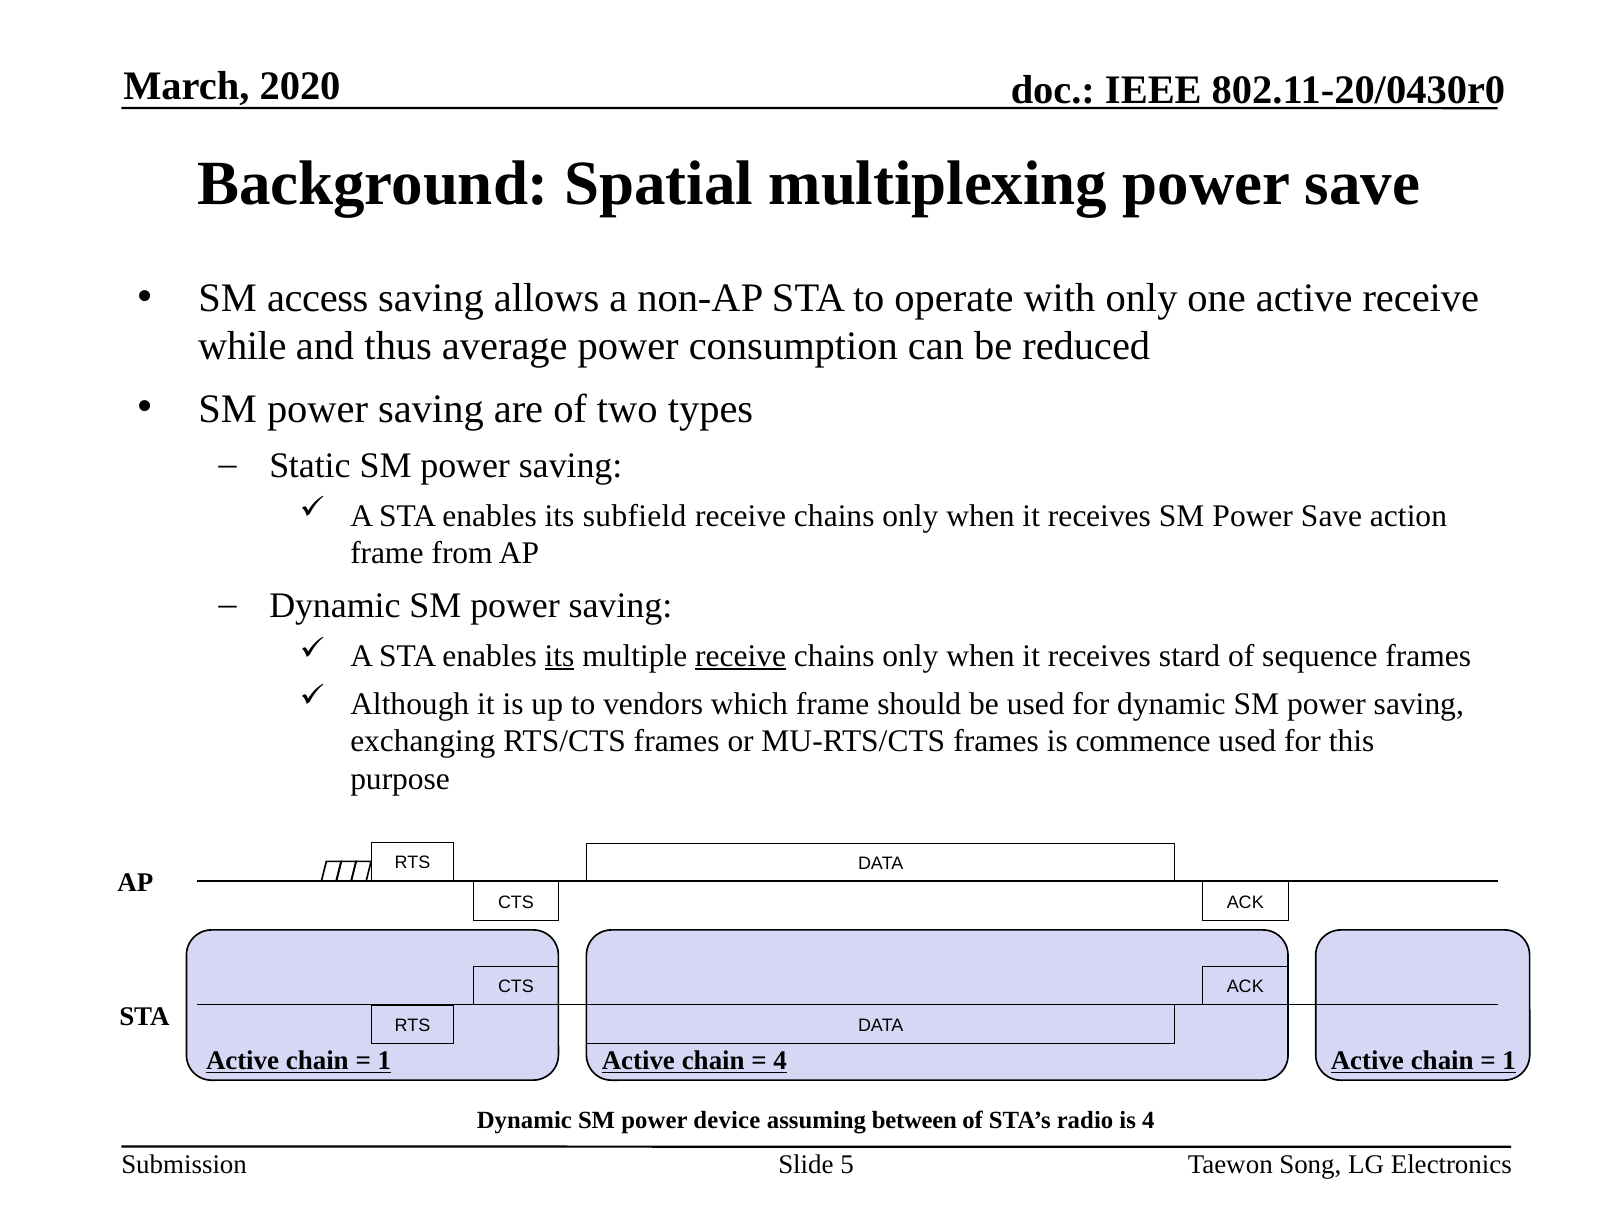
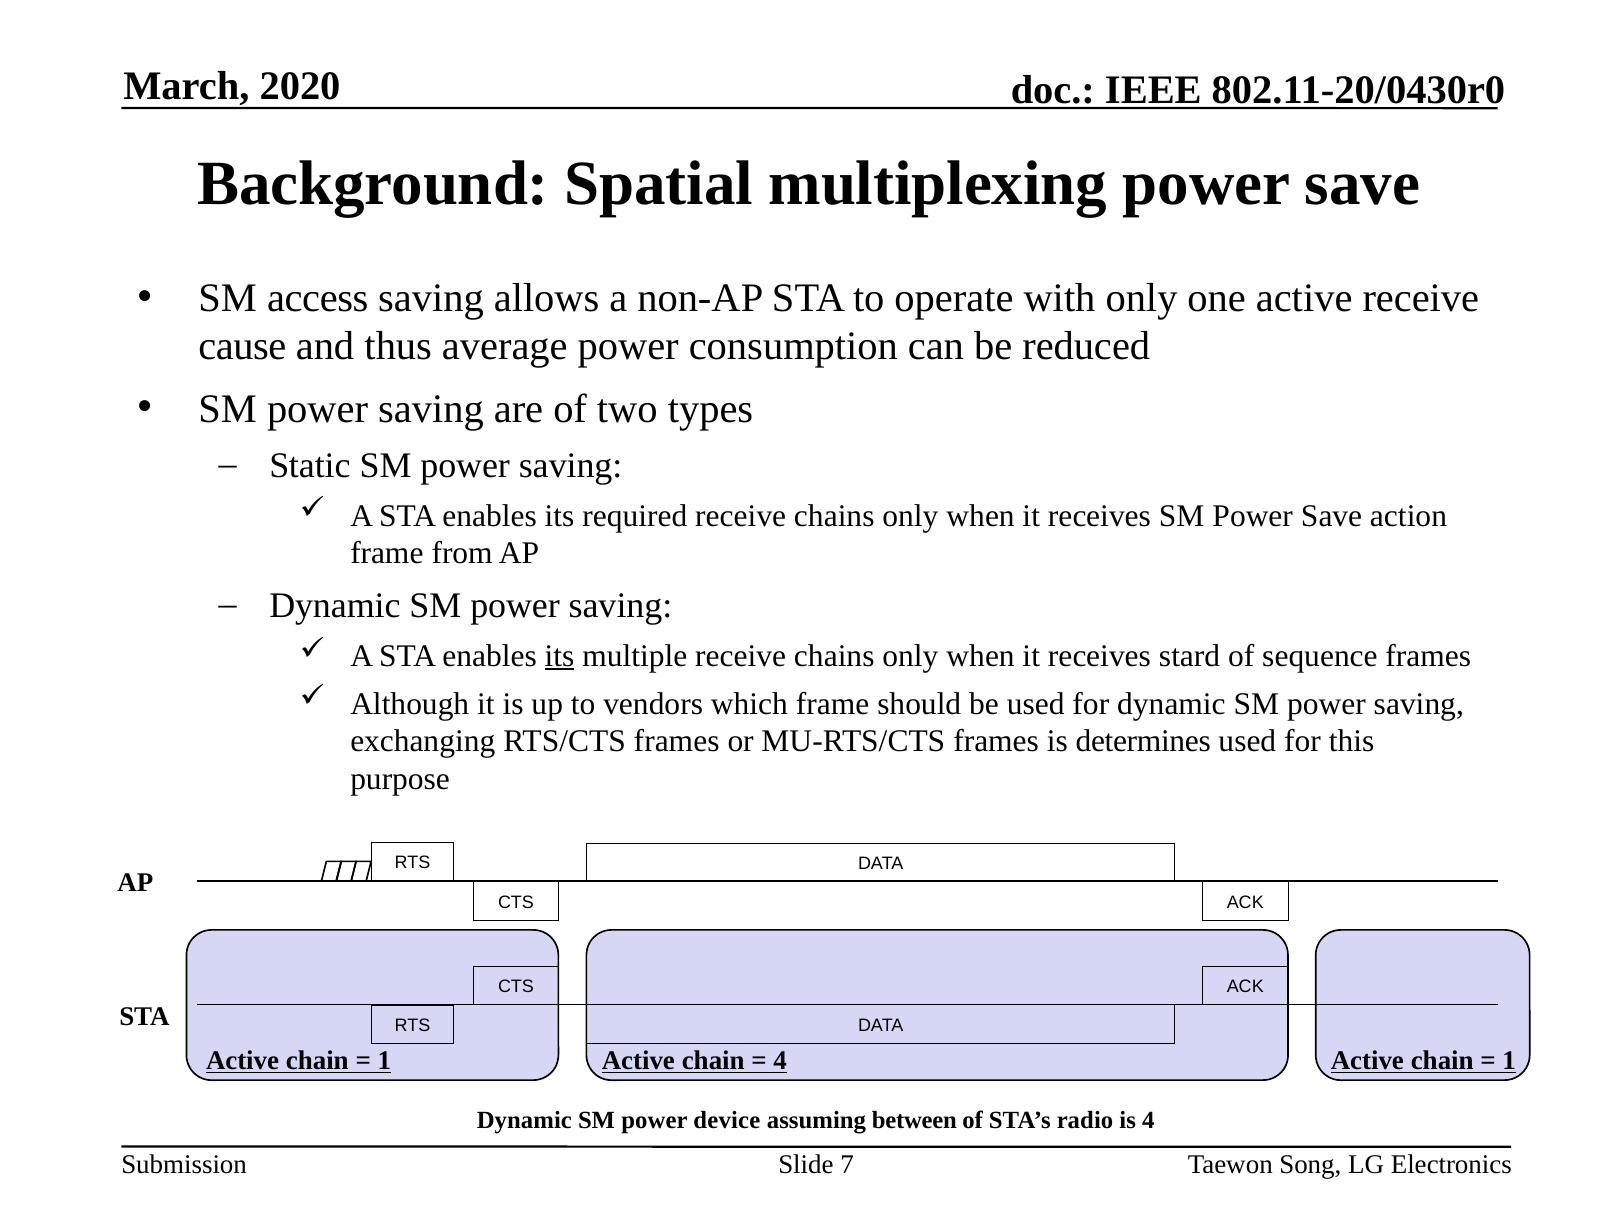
while: while -> cause
subfield: subfield -> required
receive at (741, 656) underline: present -> none
commence: commence -> determines
5: 5 -> 7
